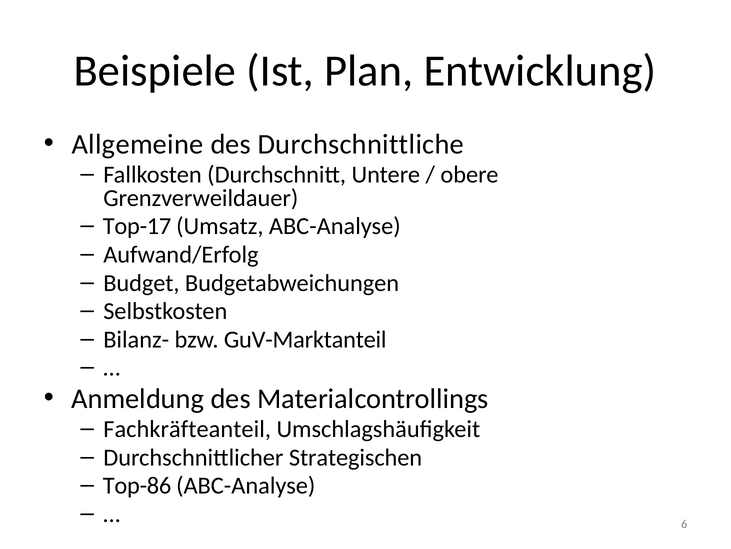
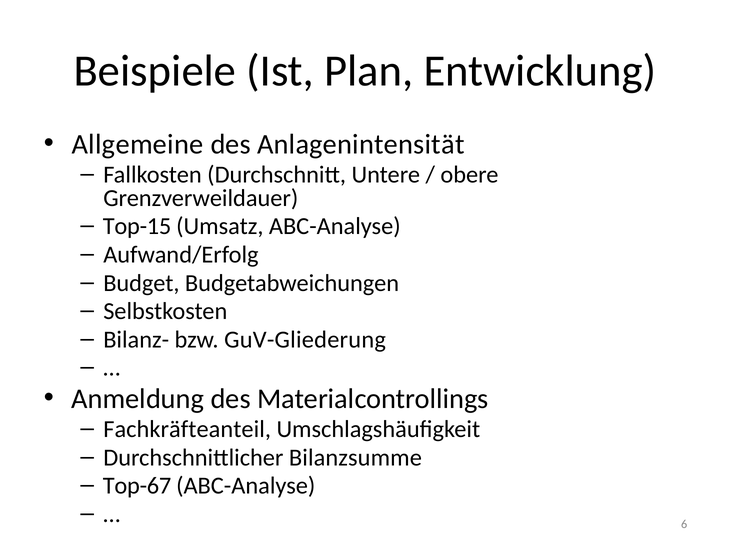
Durchschnittliche: Durchschnittliche -> Anlagenintensität
Top-17: Top-17 -> Top-15
GuV-Marktanteil: GuV-Marktanteil -> GuV-Gliederung
Strategischen: Strategischen -> Bilanzsumme
Top-86: Top-86 -> Top-67
